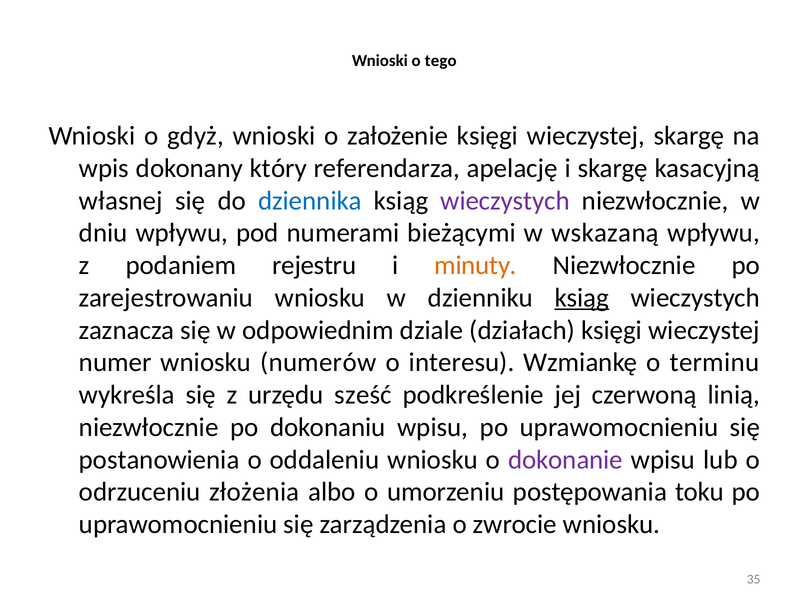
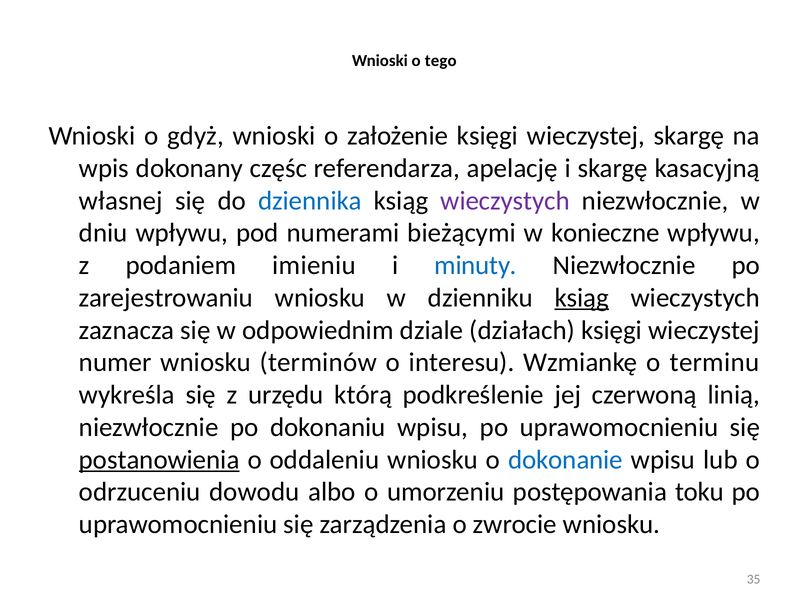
który: który -> częśc
wskazaną: wskazaną -> konieczne
rejestru: rejestru -> imieniu
minuty colour: orange -> blue
numerów: numerów -> terminów
sześć: sześć -> którą
postanowienia underline: none -> present
dokonanie colour: purple -> blue
złożenia: złożenia -> dowodu
